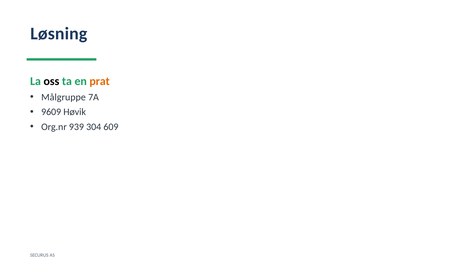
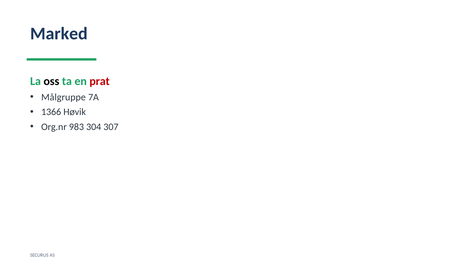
Løsning: Løsning -> Marked
prat colour: orange -> red
9609: 9609 -> 1366
939: 939 -> 983
609: 609 -> 307
